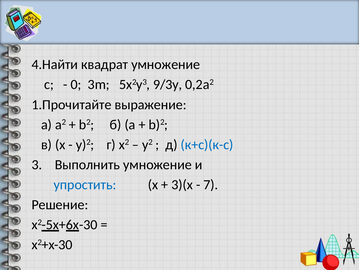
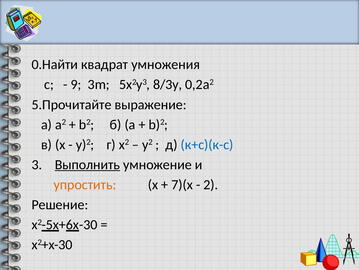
4.Найти: 4.Найти -> 0.Найти
квадрат умножение: умножение -> умножения
0: 0 -> 9
9/3у: 9/3у -> 8/3у
1.Прочитайте: 1.Прочитайте -> 5.Прочитайте
Выполнить underline: none -> present
упростить colour: blue -> orange
3)(x: 3)(x -> 7)(x
7: 7 -> 2
